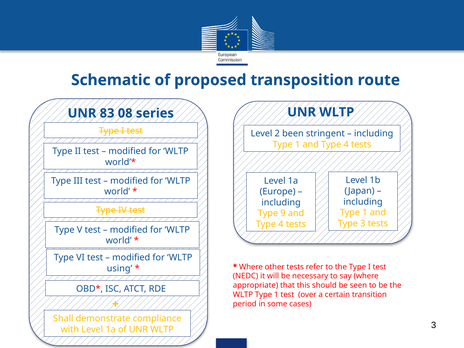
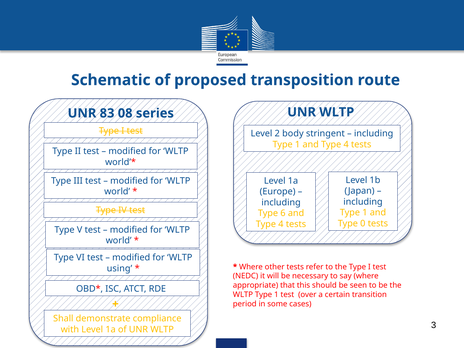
been: been -> body
9: 9 -> 6
Type 3: 3 -> 0
